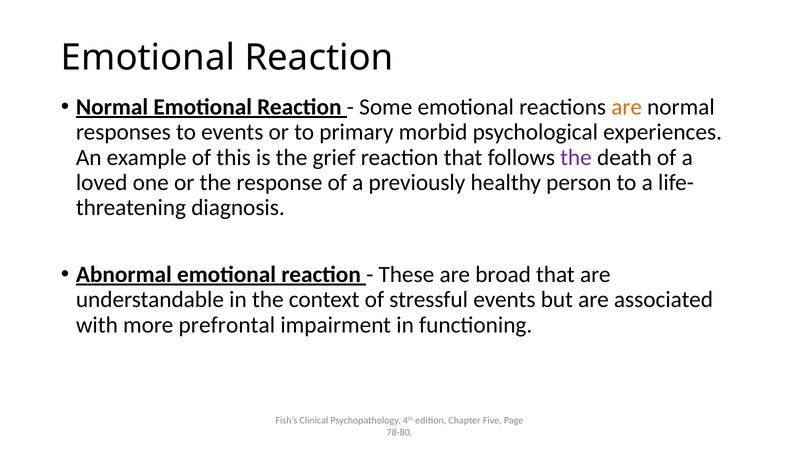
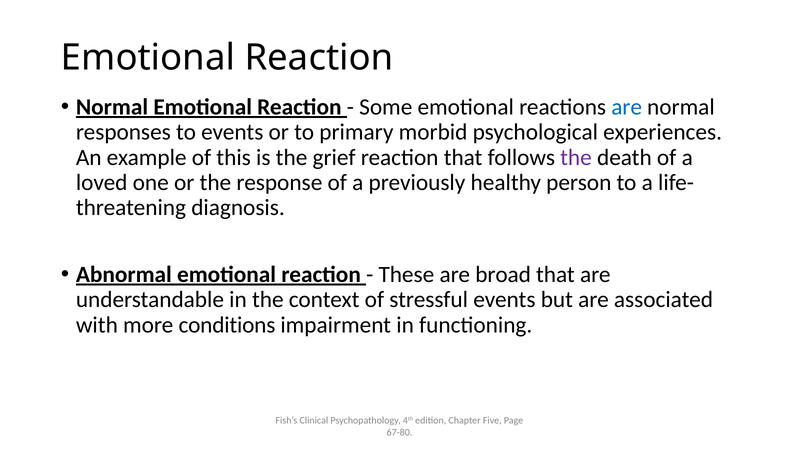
are at (627, 107) colour: orange -> blue
prefrontal: prefrontal -> conditions
78-80: 78-80 -> 67-80
